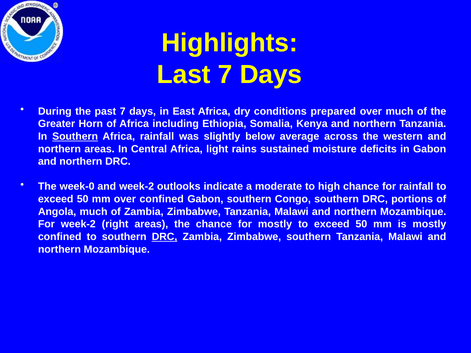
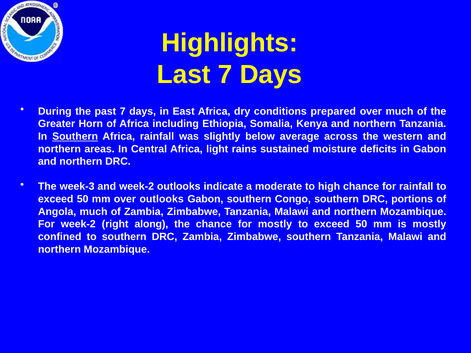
week-0: week-0 -> week-3
over confined: confined -> outlooks
right areas: areas -> along
DRC at (165, 237) underline: present -> none
